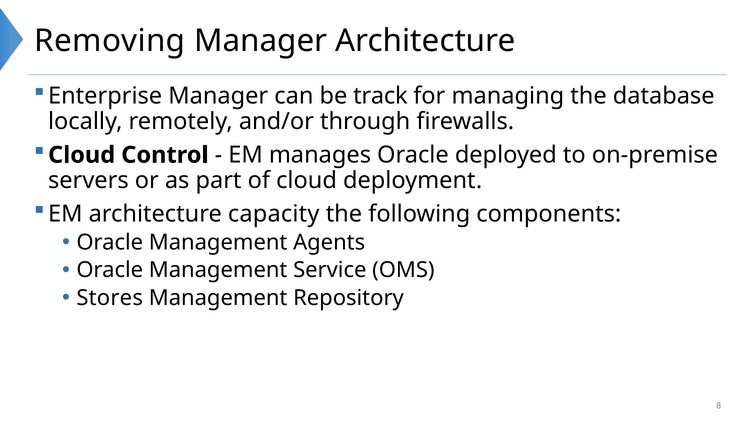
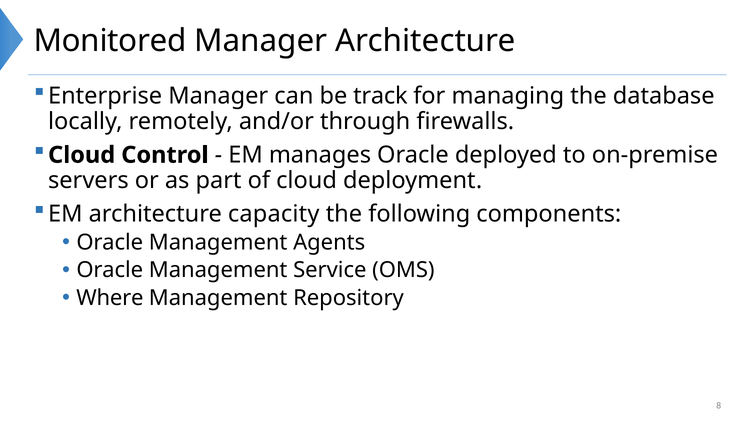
Removing: Removing -> Monitored
Stores: Stores -> Where
